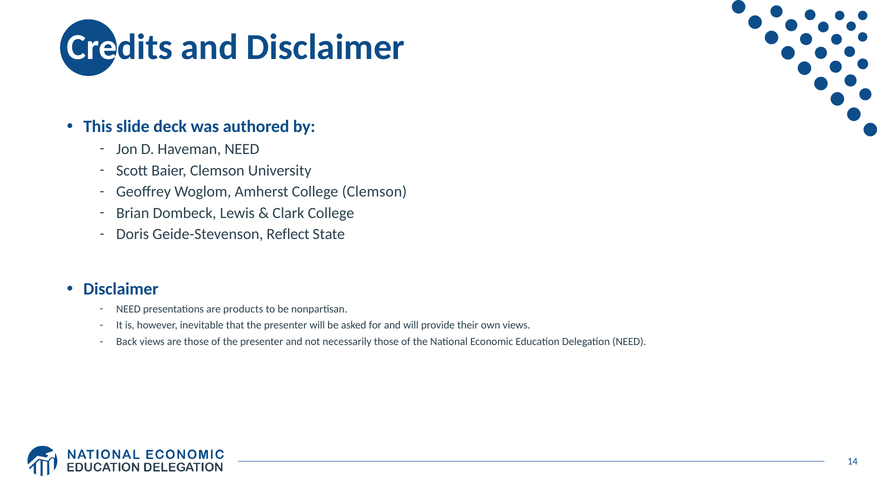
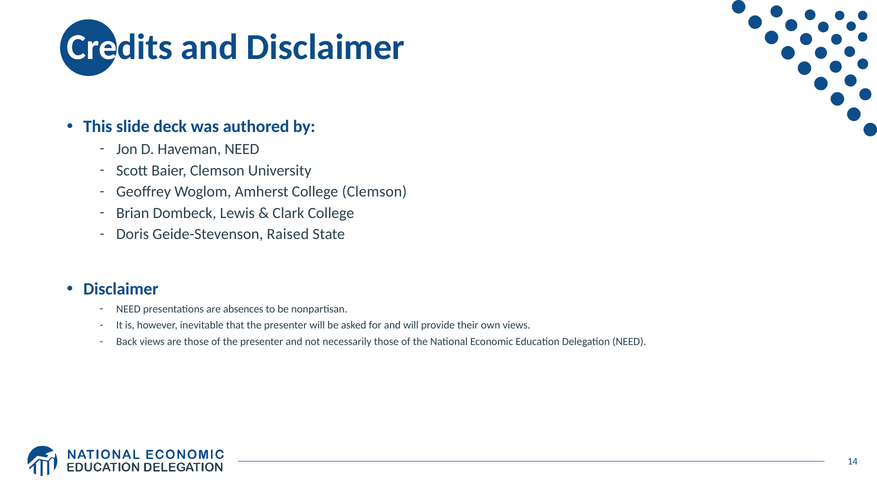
Reflect: Reflect -> Raised
products: products -> absences
